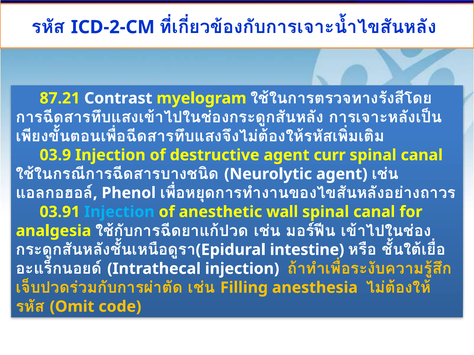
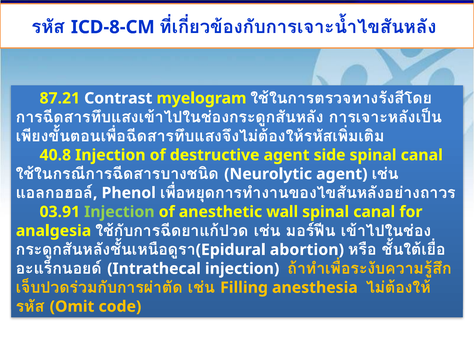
ICD-2-CM: ICD-2-CM -> ICD-8-CM
03.9: 03.9 -> 40.8
curr: curr -> side
Injection at (119, 212) colour: light blue -> light green
intestine: intestine -> abortion
